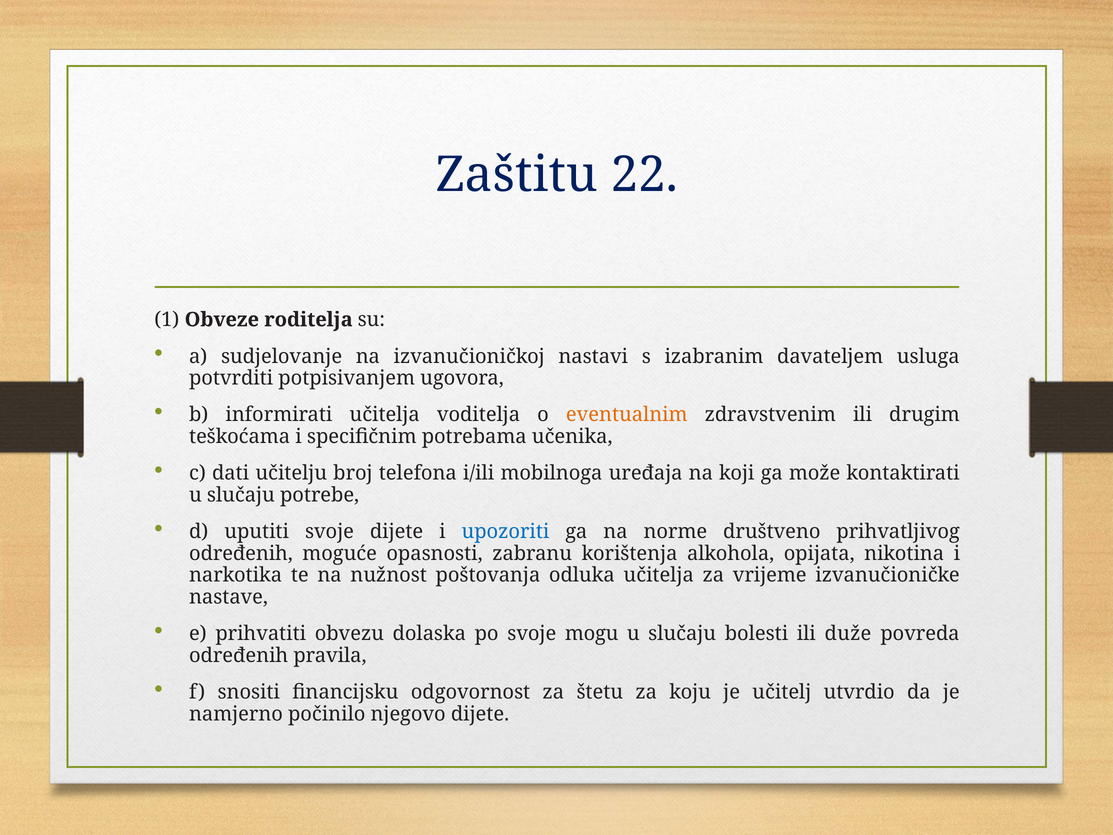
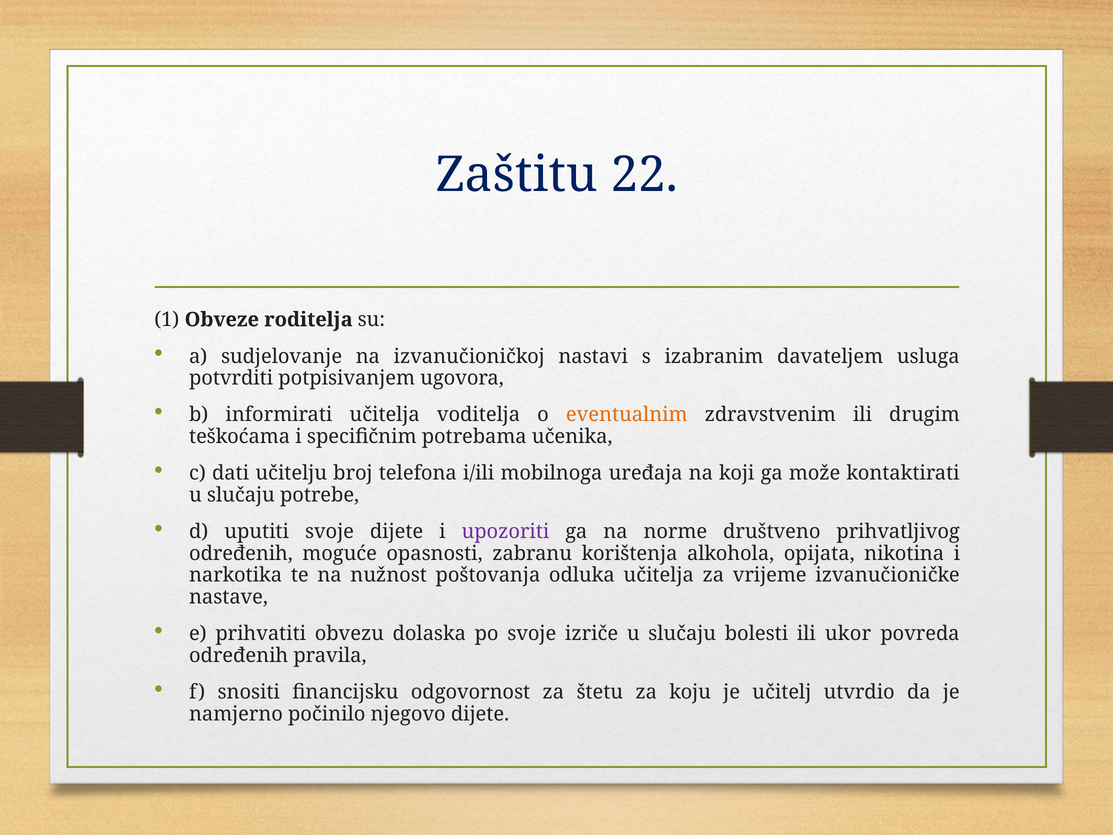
upozoriti colour: blue -> purple
mogu: mogu -> izriče
duže: duže -> ukor
